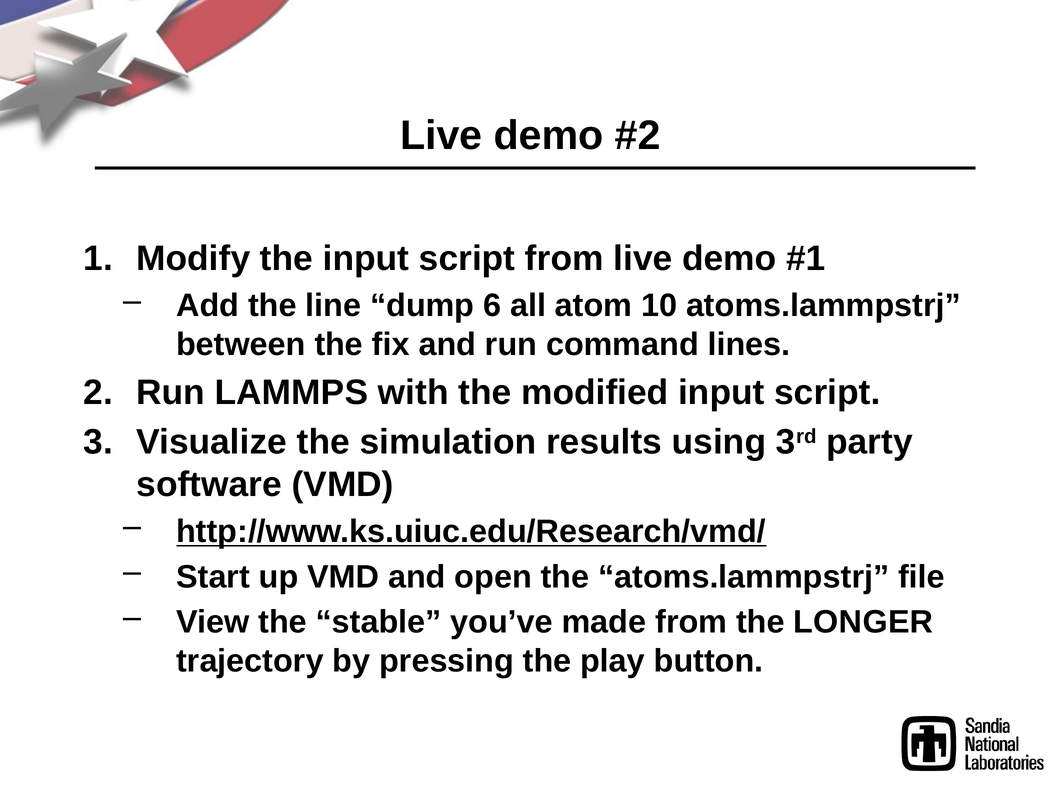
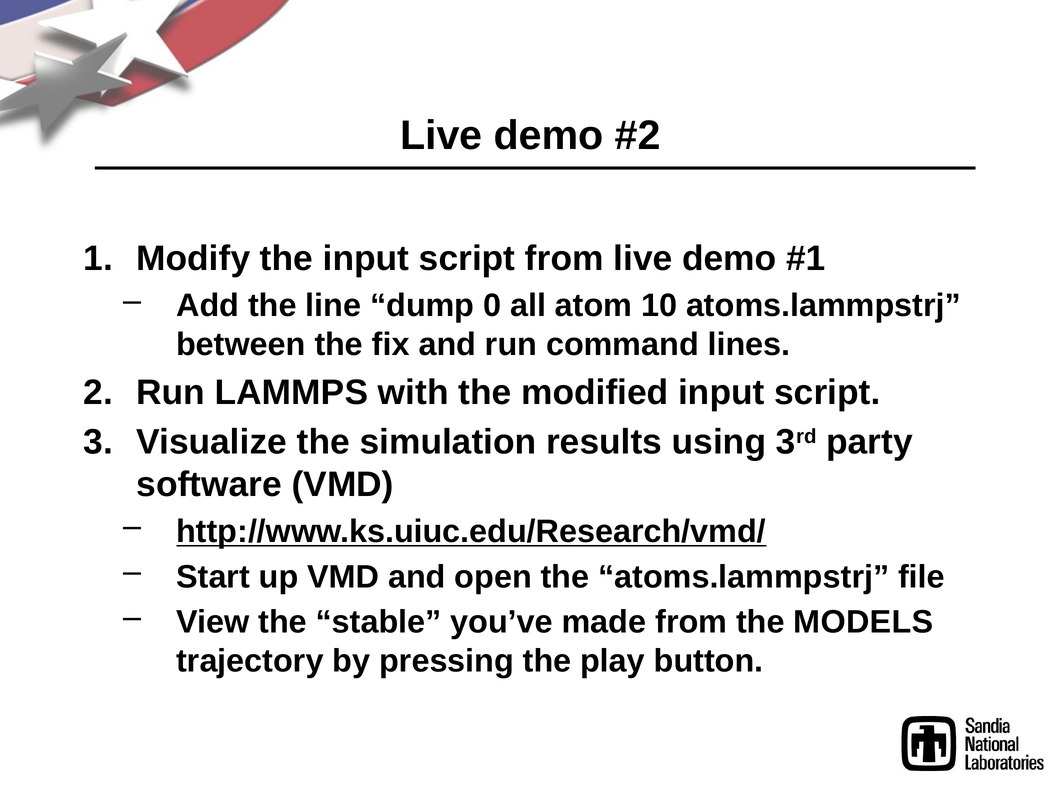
6: 6 -> 0
LONGER: LONGER -> MODELS
